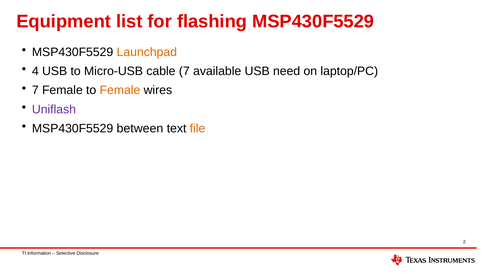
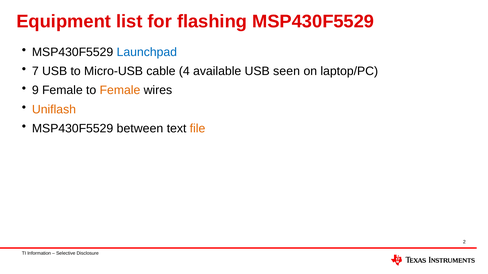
Launchpad colour: orange -> blue
4: 4 -> 7
cable 7: 7 -> 4
need: need -> seen
7 at (35, 90): 7 -> 9
Uniflash colour: purple -> orange
